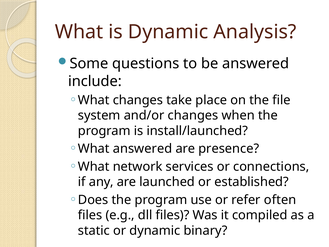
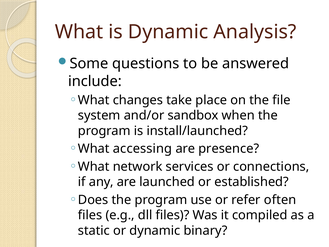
and/or changes: changes -> sandbox
What answered: answered -> accessing
